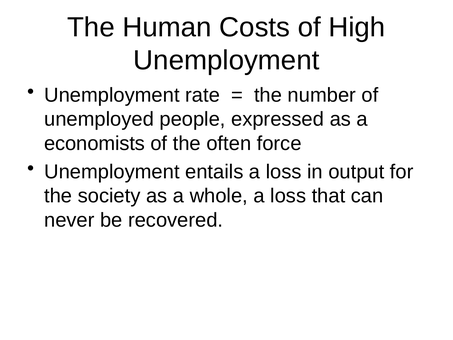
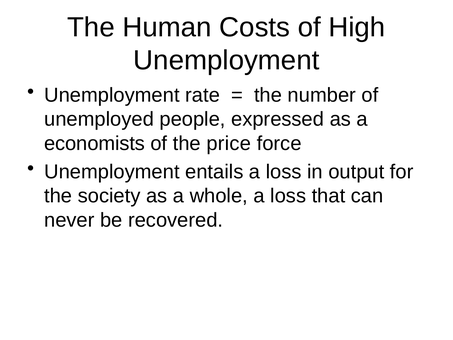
often: often -> price
